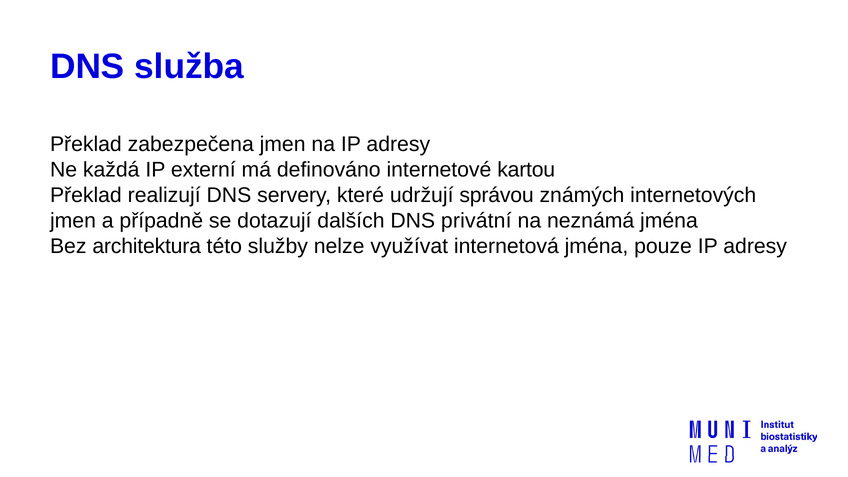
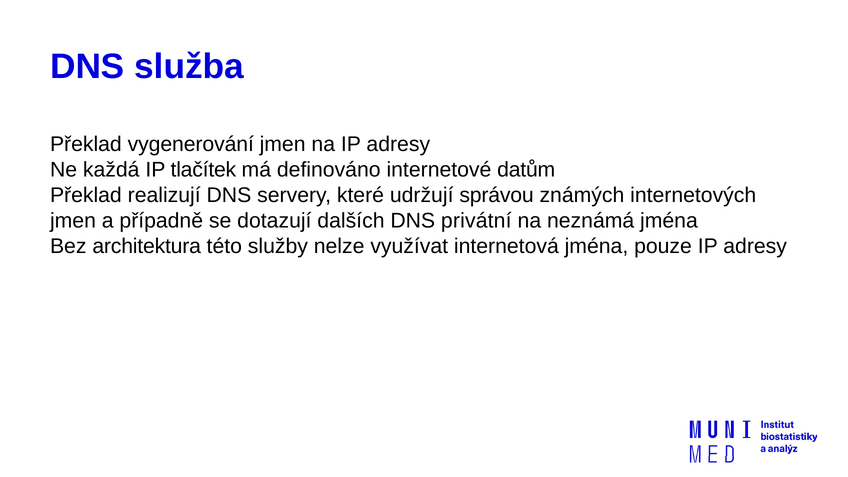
zabezpečena: zabezpečena -> vygenerování
externí: externí -> tlačítek
kartou: kartou -> datům
